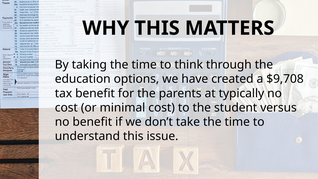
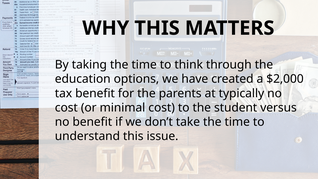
$9,708: $9,708 -> $2,000
